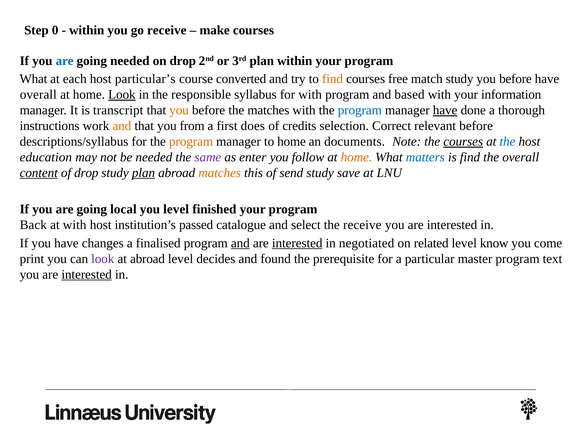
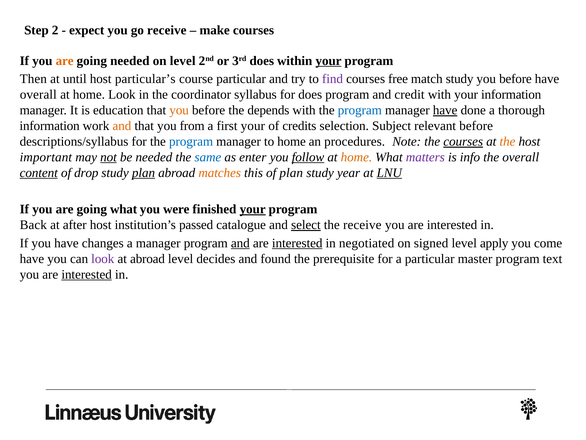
0: 0 -> 2
within at (87, 30): within -> expect
are at (65, 61) colour: blue -> orange
on drop: drop -> level
3rd plan: plan -> does
your at (329, 61) underline: none -> present
What at (33, 79): What -> Then
each: each -> until
course converted: converted -> particular
find at (332, 79) colour: orange -> purple
Look at (122, 94) underline: present -> none
responsible: responsible -> coordinator
for with: with -> does
based: based -> credit
transcript: transcript -> education
the matches: matches -> depends
instructions at (50, 126): instructions -> information
first does: does -> your
Correct: Correct -> Subject
program at (191, 141) colour: orange -> blue
documents: documents -> procedures
the at (507, 141) colour: blue -> orange
education: education -> important
not underline: none -> present
same colour: purple -> blue
follow underline: none -> present
matters colour: blue -> purple
is find: find -> info
of send: send -> plan
save: save -> year
LNU underline: none -> present
going local: local -> what
you level: level -> were
your at (253, 209) underline: none -> present
at with: with -> after
select underline: none -> present
a finalised: finalised -> manager
related: related -> signed
know: know -> apply
print at (32, 259): print -> have
